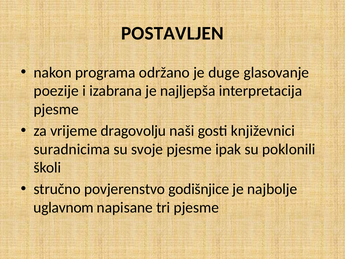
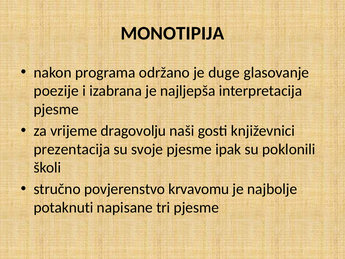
POSTAVLJEN: POSTAVLJEN -> MONOTIPIJA
suradnicima: suradnicima -> prezentacija
godišnjice: godišnjice -> krvavomu
uglavnom: uglavnom -> potaknuti
